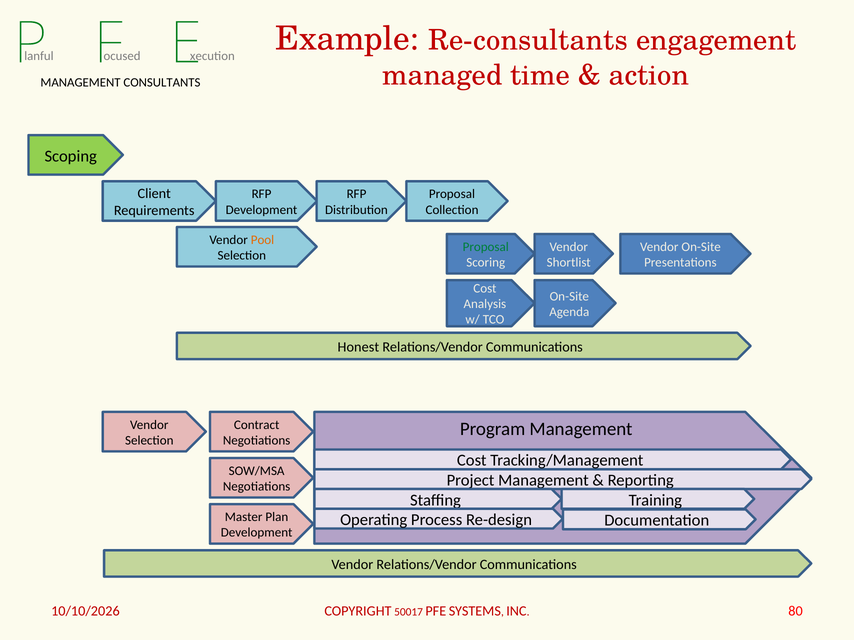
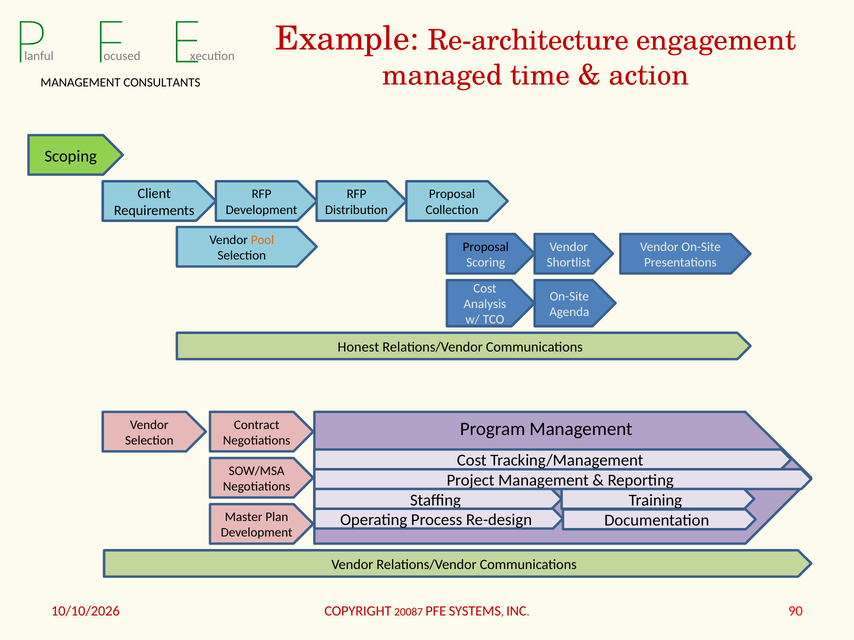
Re-consultants: Re-consultants -> Re-architecture
Proposal at (486, 247) colour: green -> black
50017: 50017 -> 20087
80: 80 -> 90
